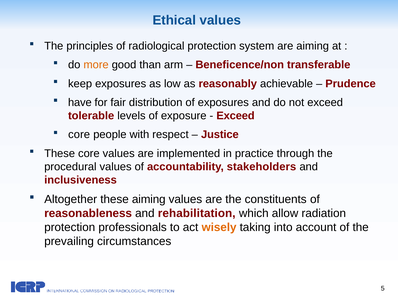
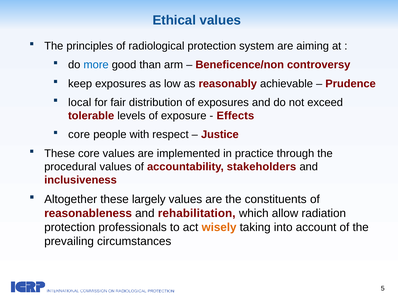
more colour: orange -> blue
transferable: transferable -> controversy
have: have -> local
Exceed at (236, 116): Exceed -> Effects
these aiming: aiming -> largely
